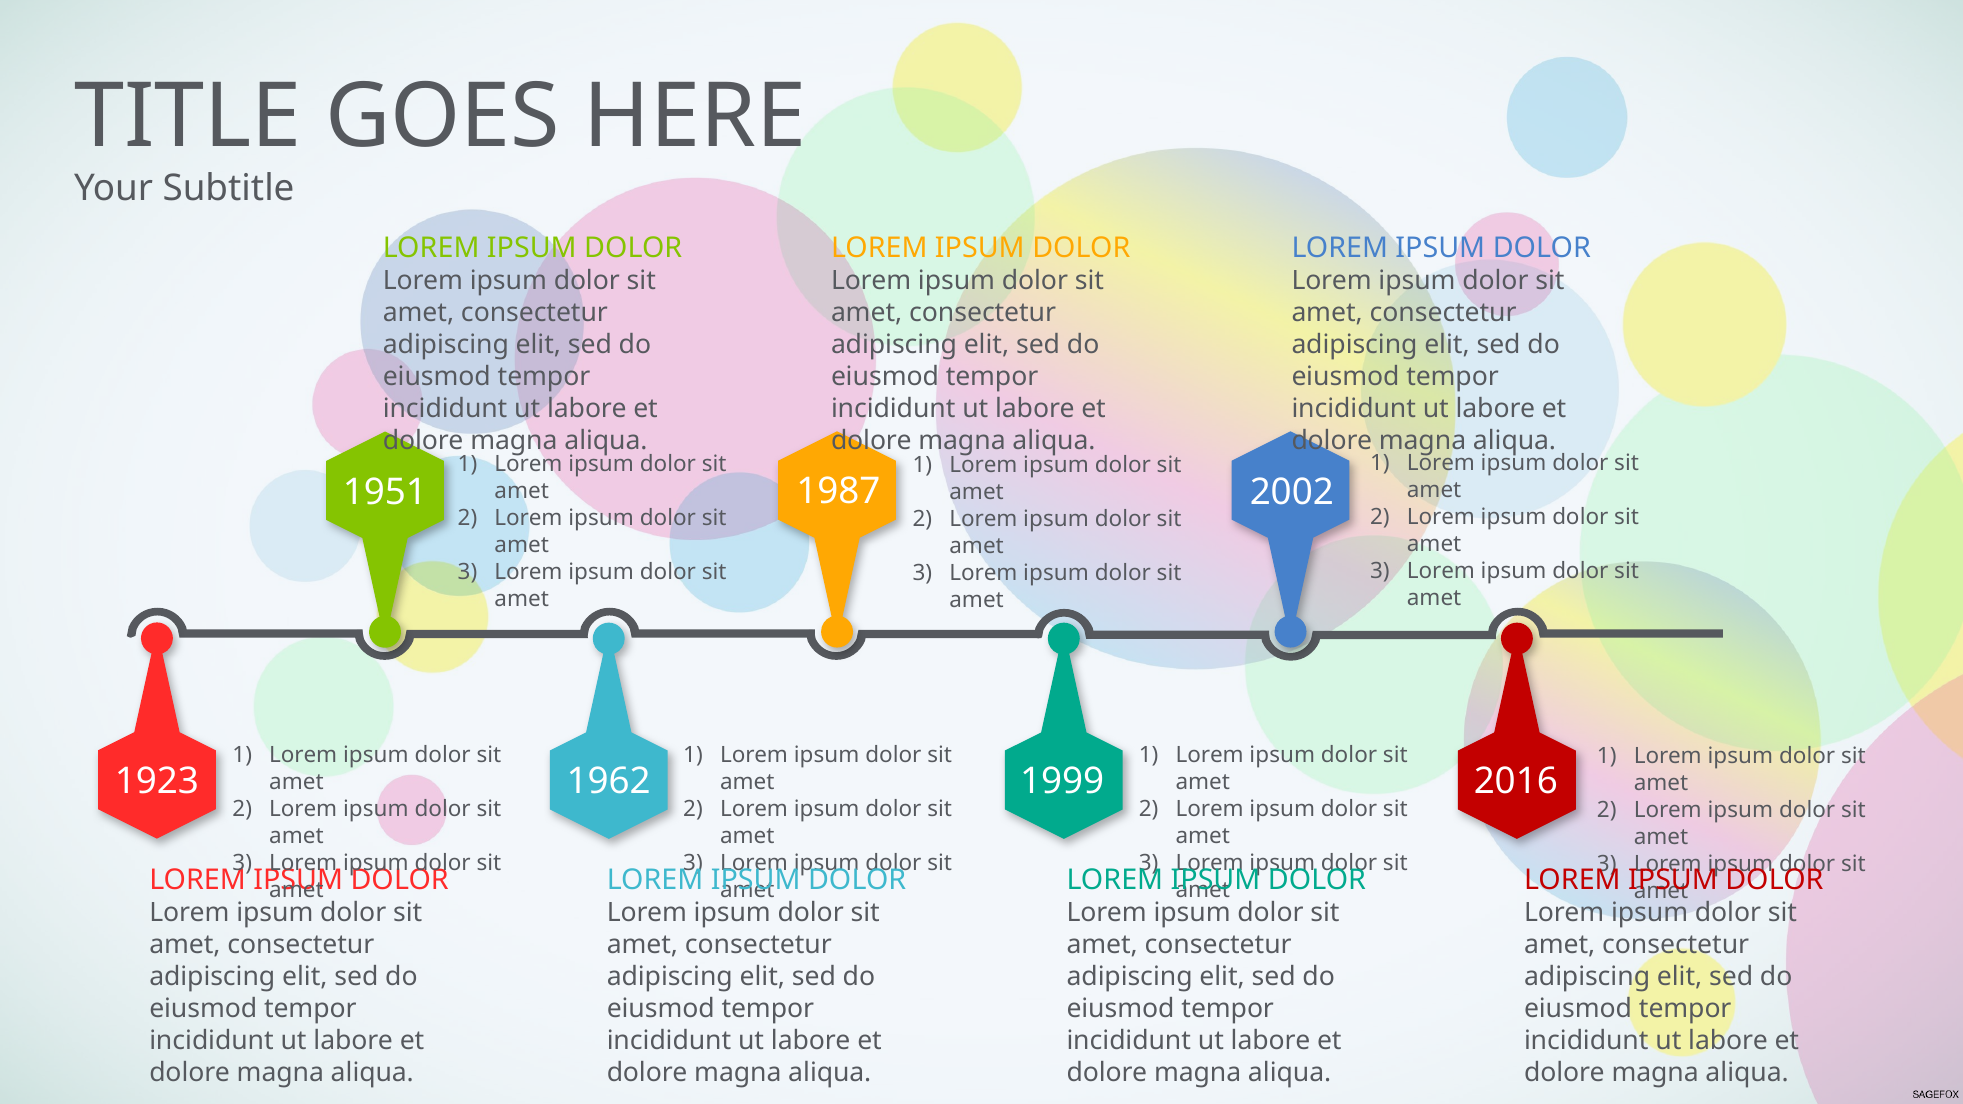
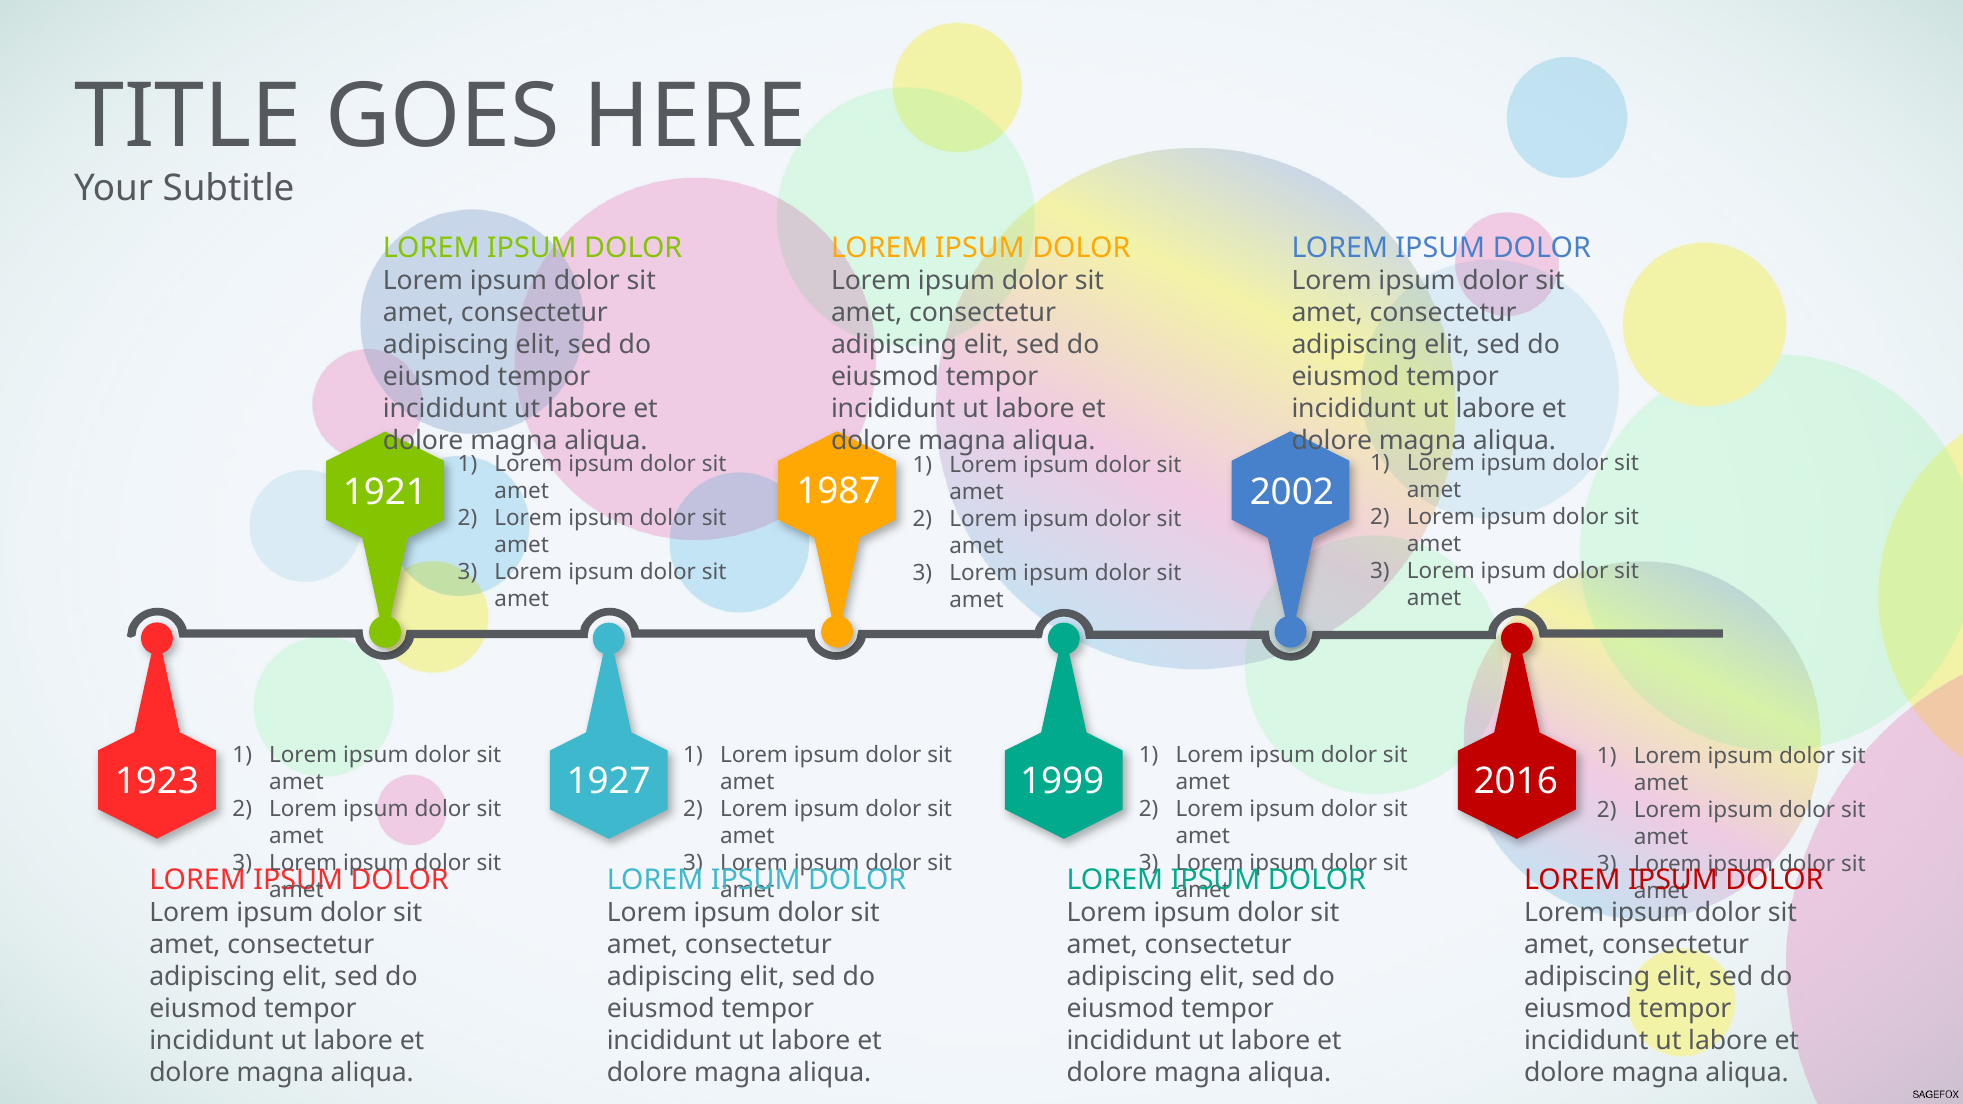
1951: 1951 -> 1921
1962: 1962 -> 1927
